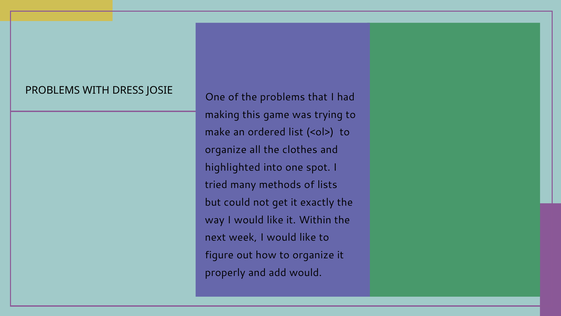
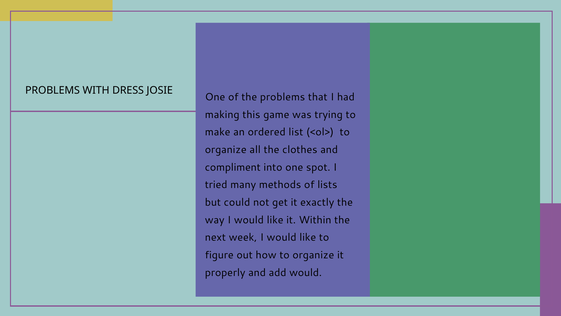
highlighted: highlighted -> compliment
